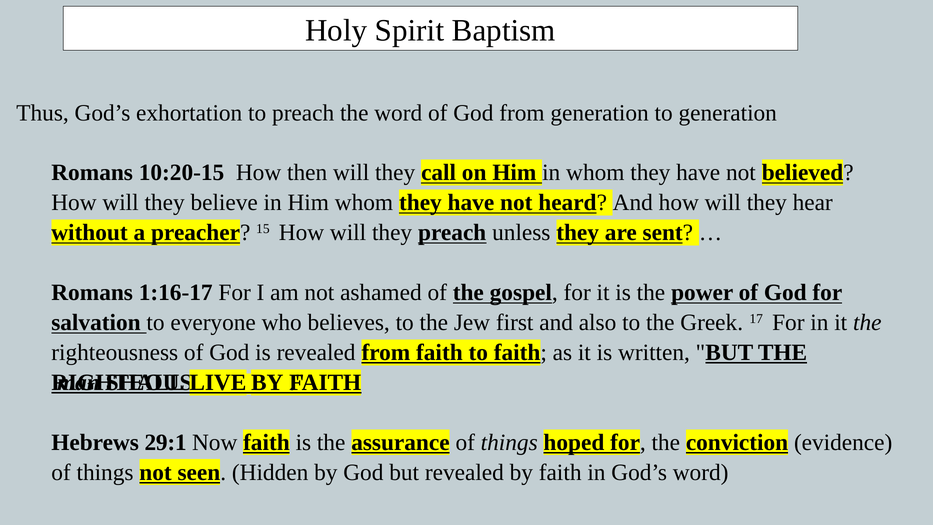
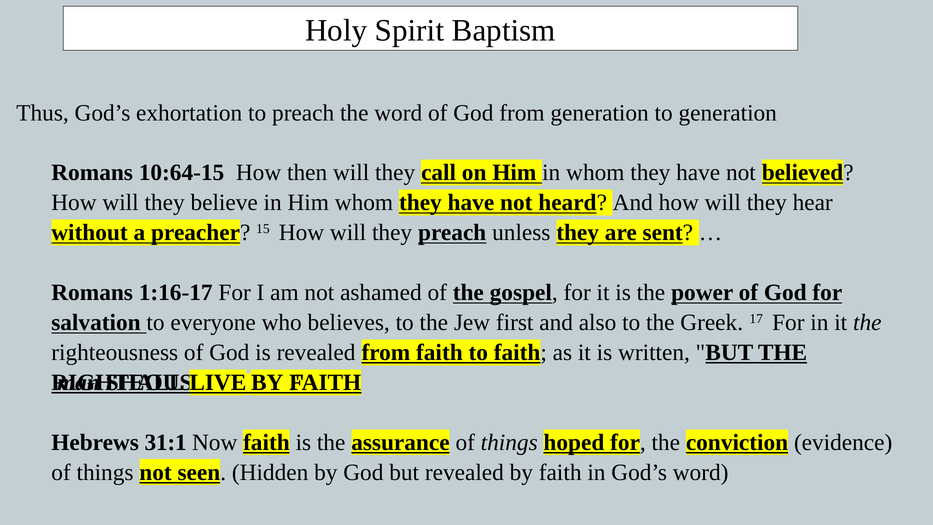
10:20-15: 10:20-15 -> 10:64-15
29:1: 29:1 -> 31:1
